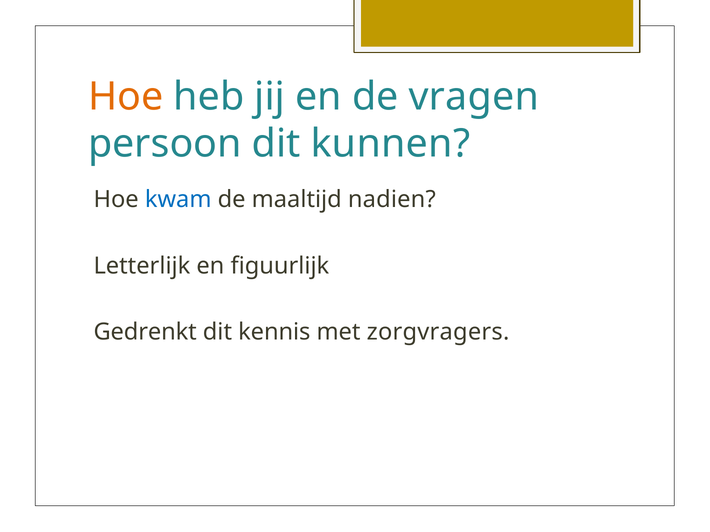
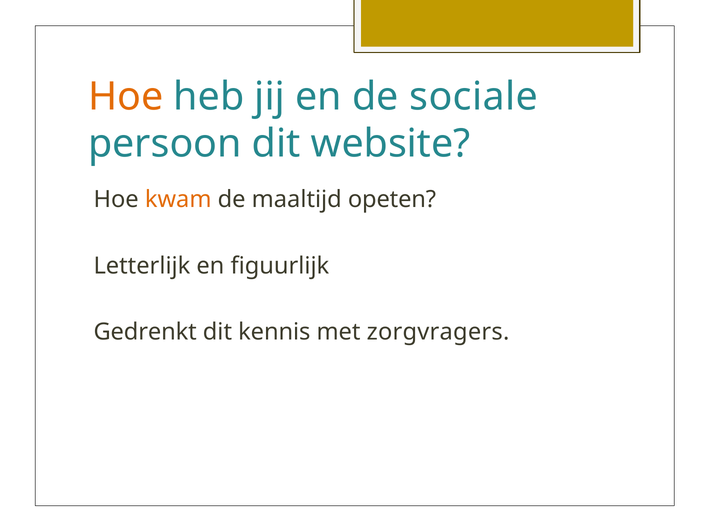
vragen: vragen -> sociale
kunnen: kunnen -> website
kwam colour: blue -> orange
nadien: nadien -> opeten
